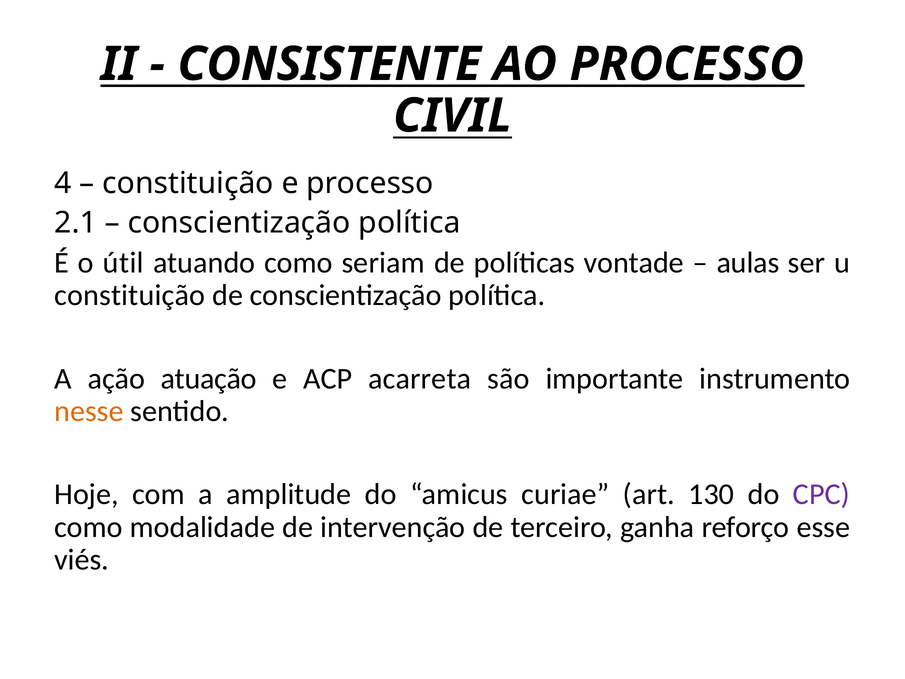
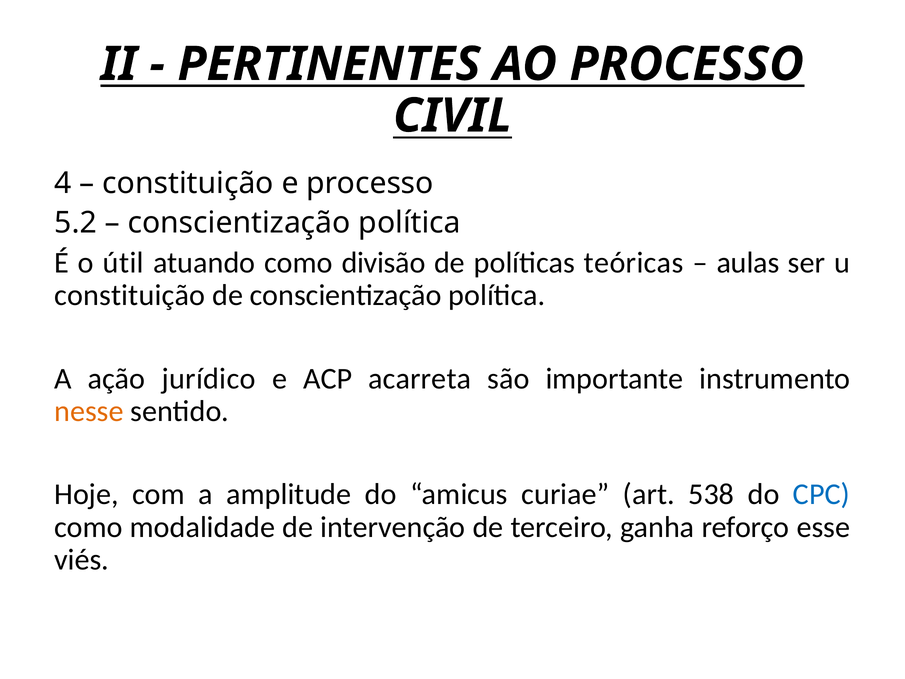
CONSISTENTE: CONSISTENTE -> PERTINENTES
2.1: 2.1 -> 5.2
seriam: seriam -> divisão
vontade: vontade -> teóricas
atuação: atuação -> jurídico
130: 130 -> 538
CPC colour: purple -> blue
